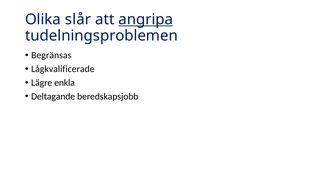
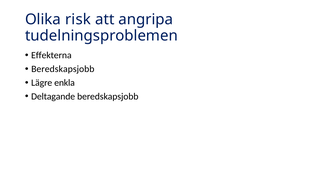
slår: slår -> risk
angripa underline: present -> none
Begränsas: Begränsas -> Effekterna
Lågkvalificerade at (63, 69): Lågkvalificerade -> Beredskapsjobb
